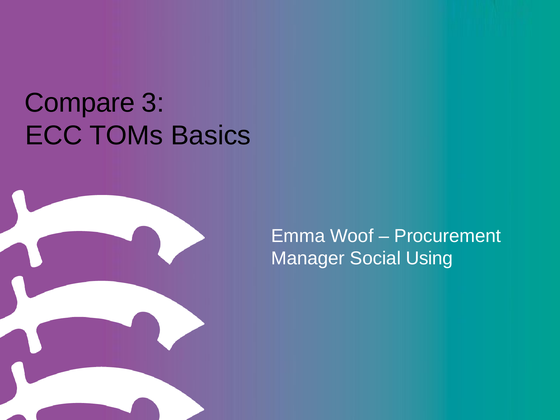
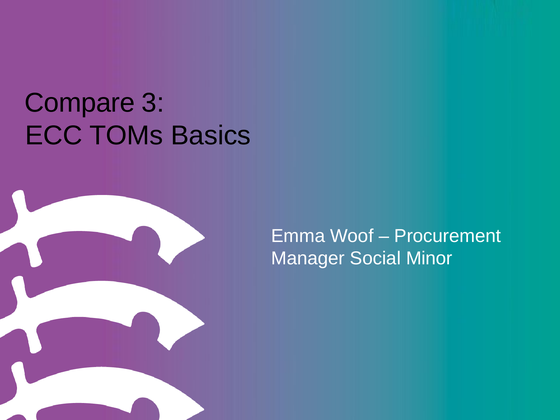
Using: Using -> Minor
